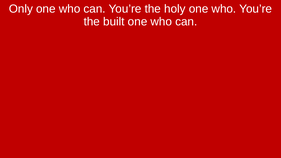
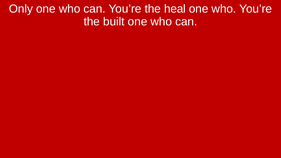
holy: holy -> heal
